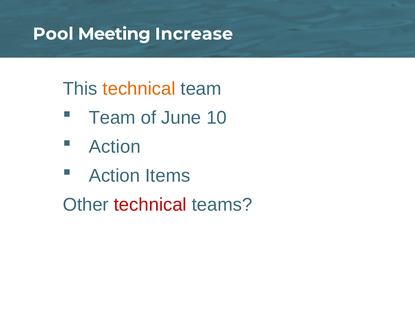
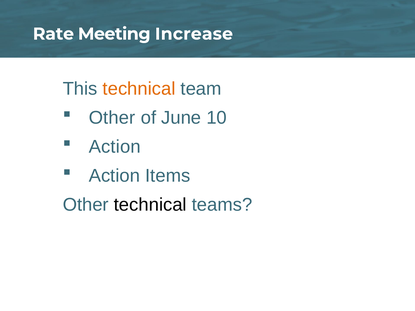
Pool: Pool -> Rate
Team at (112, 118): Team -> Other
technical at (150, 205) colour: red -> black
